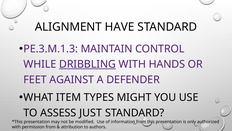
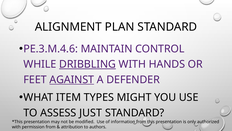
HAVE: HAVE -> PLAN
PE.3.M.1.3: PE.3.M.1.3 -> PE.3.M.4.6
AGAINST underline: none -> present
